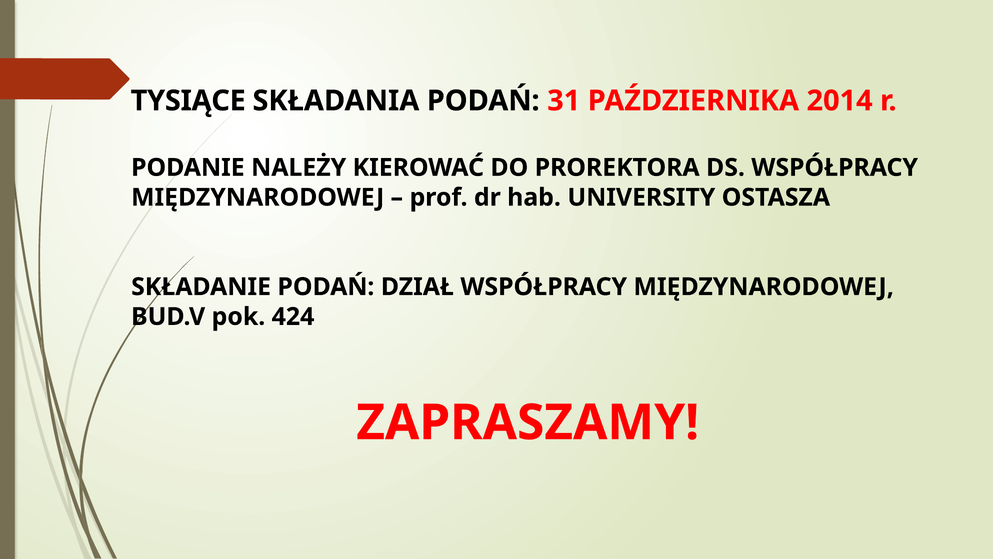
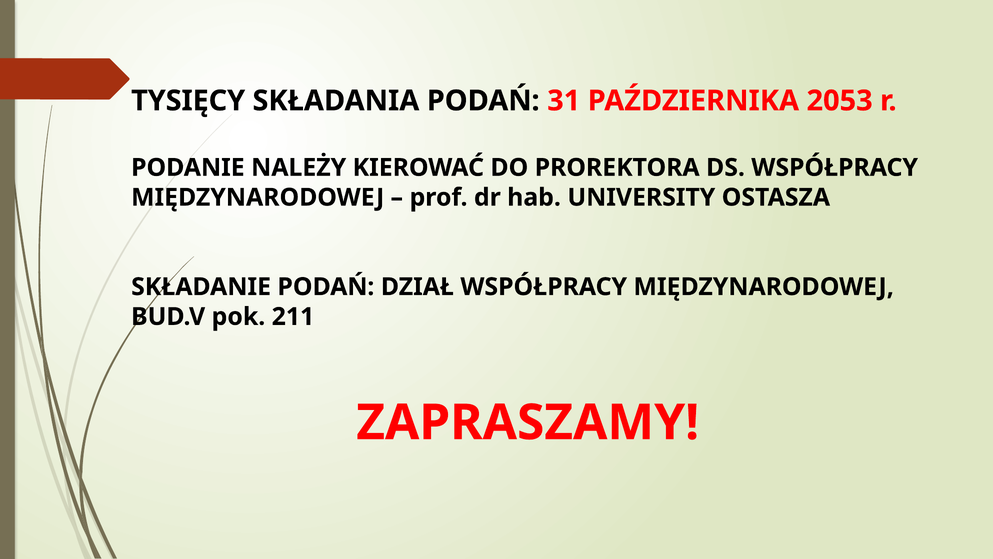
TYSIĄCE: TYSIĄCE -> TYSIĘCY
2014: 2014 -> 2053
424: 424 -> 211
